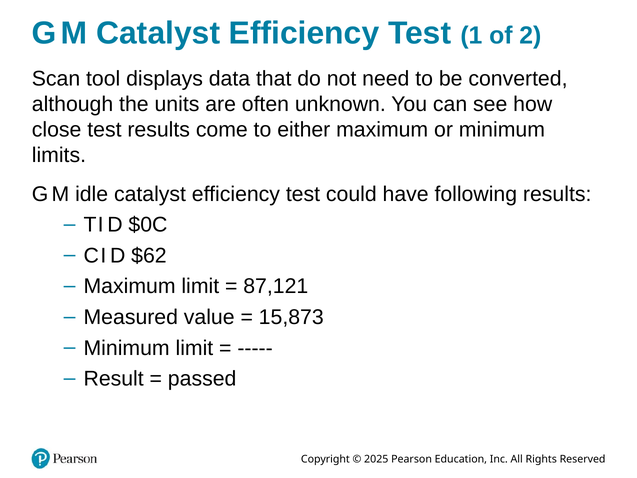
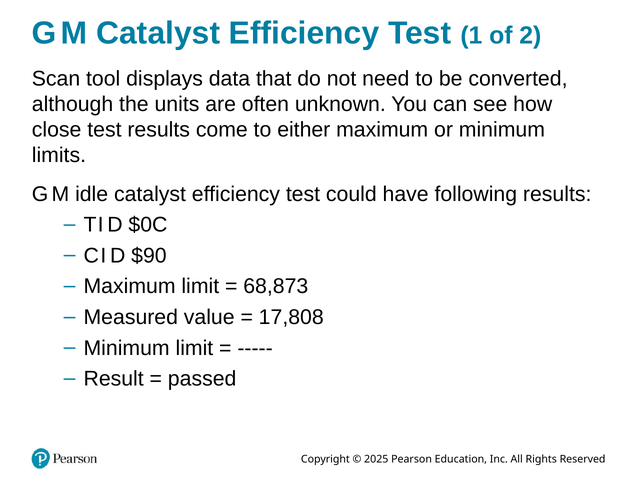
$62: $62 -> $90
87,121: 87,121 -> 68,873
15,873: 15,873 -> 17,808
